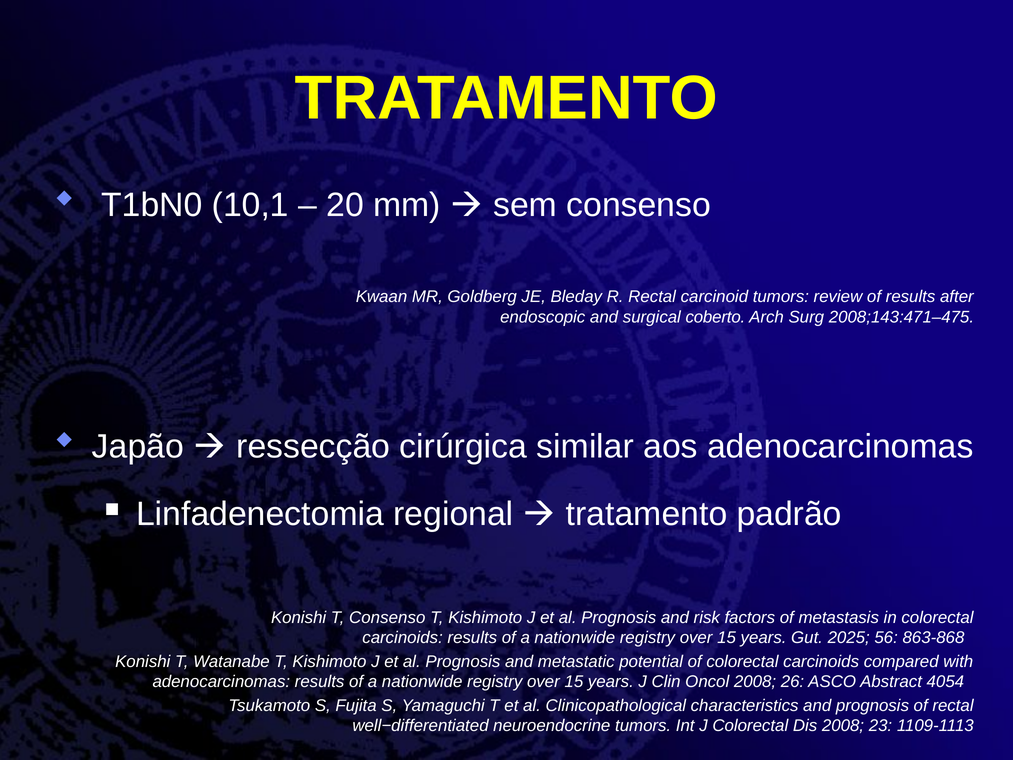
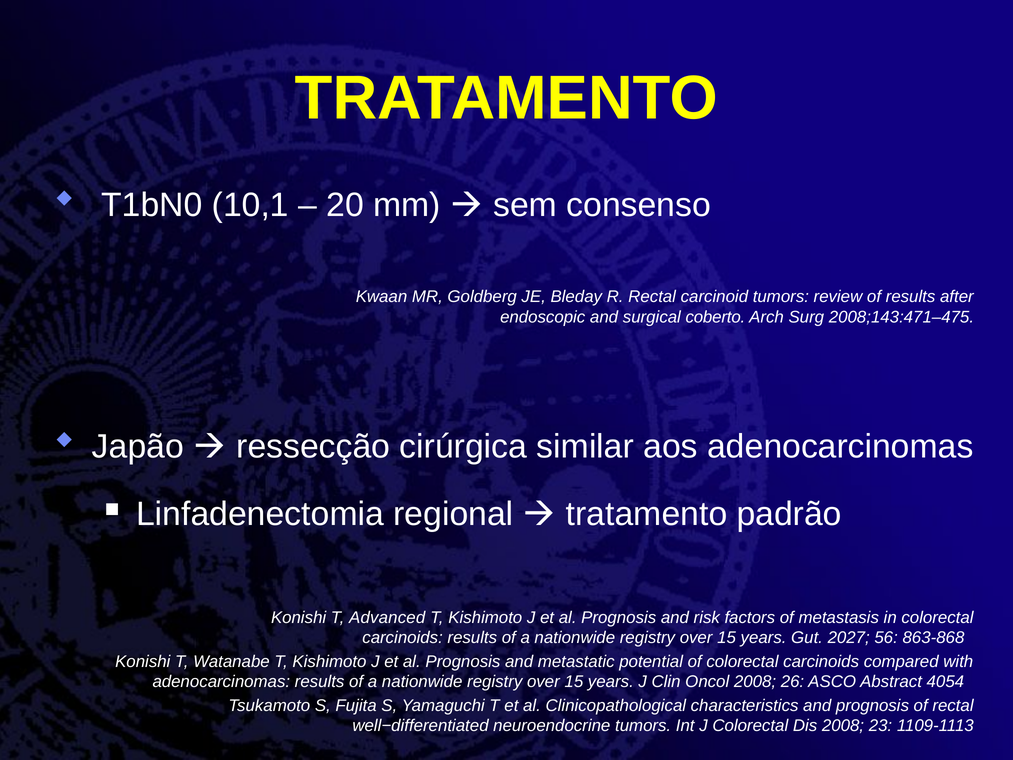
T Consenso: Consenso -> Advanced
2025: 2025 -> 2027
